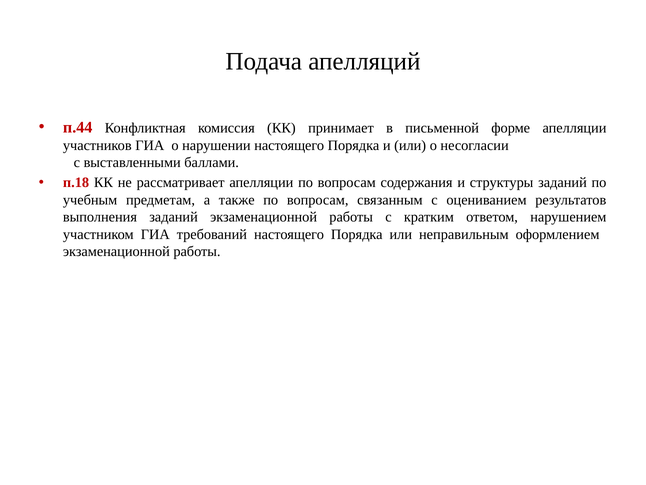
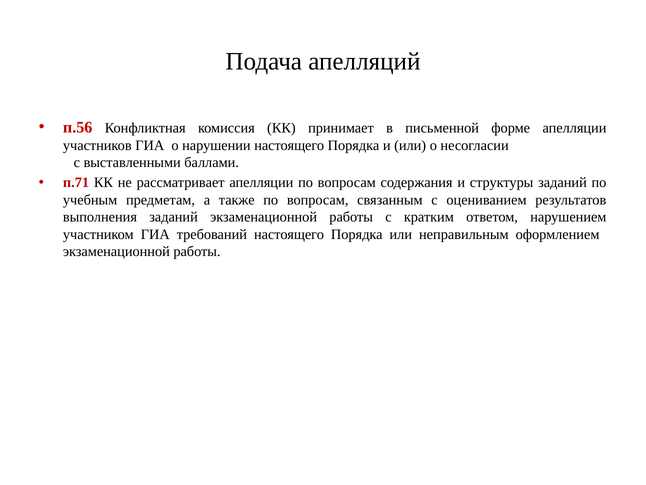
п.44: п.44 -> п.56
п.18: п.18 -> п.71
